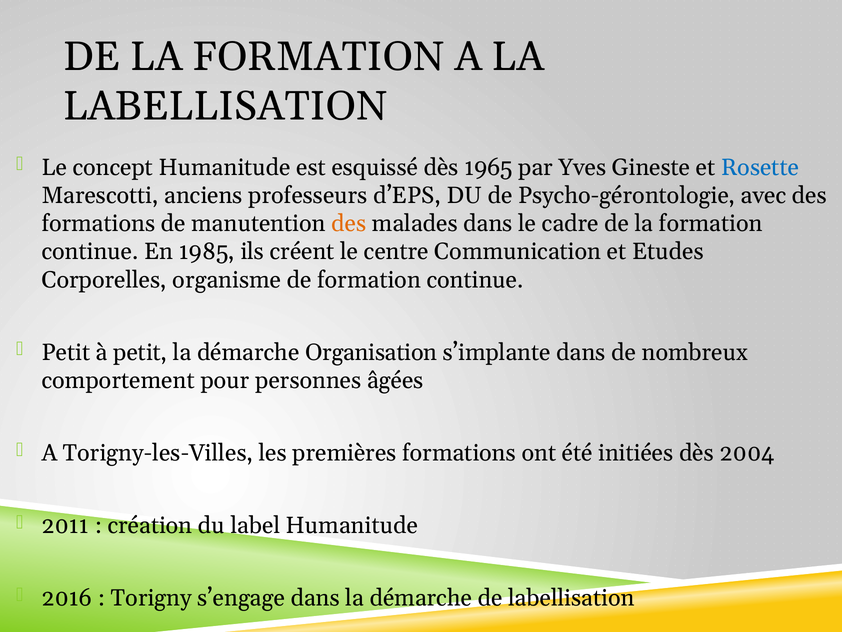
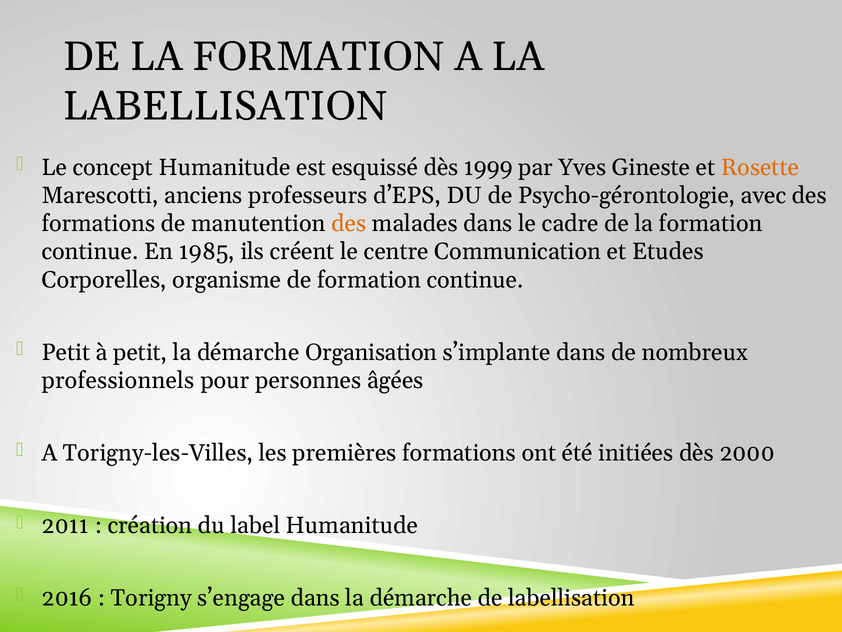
1965: 1965 -> 1999
Rosette colour: blue -> orange
comportement: comportement -> professionnels
2004: 2004 -> 2000
